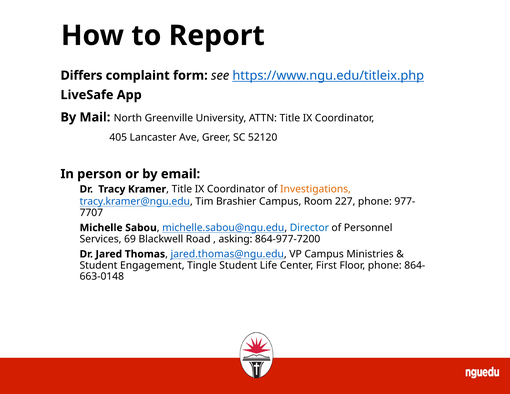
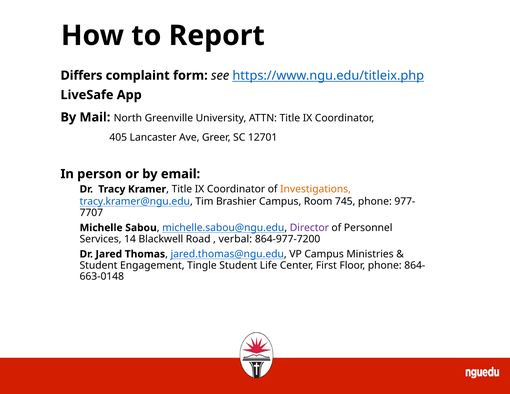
52120: 52120 -> 12701
227: 227 -> 745
Director colour: blue -> purple
69: 69 -> 14
asking: asking -> verbal
